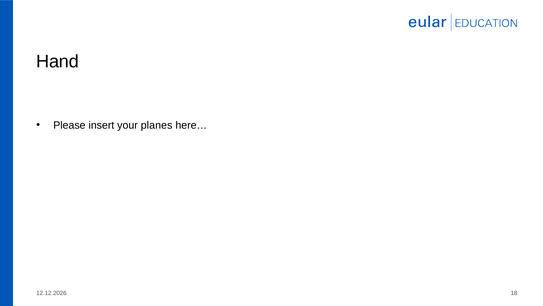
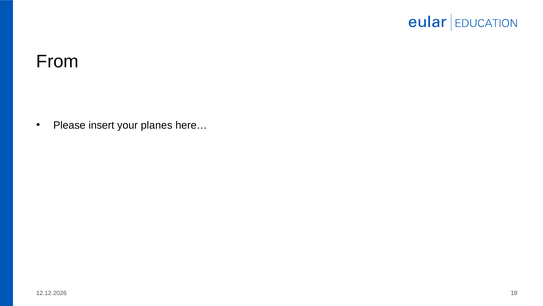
Hand: Hand -> From
